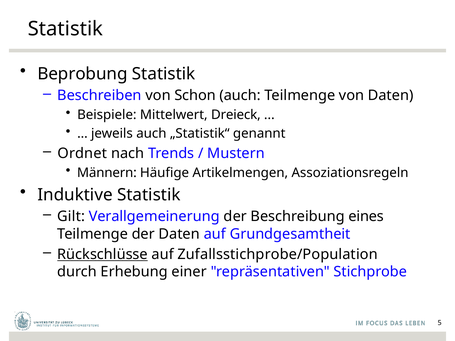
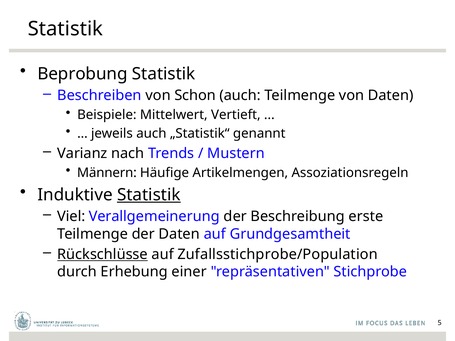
Dreieck: Dreieck -> Vertieft
Ordnet: Ordnet -> Varianz
Statistik at (149, 195) underline: none -> present
Gilt: Gilt -> Viel
eines: eines -> erste
